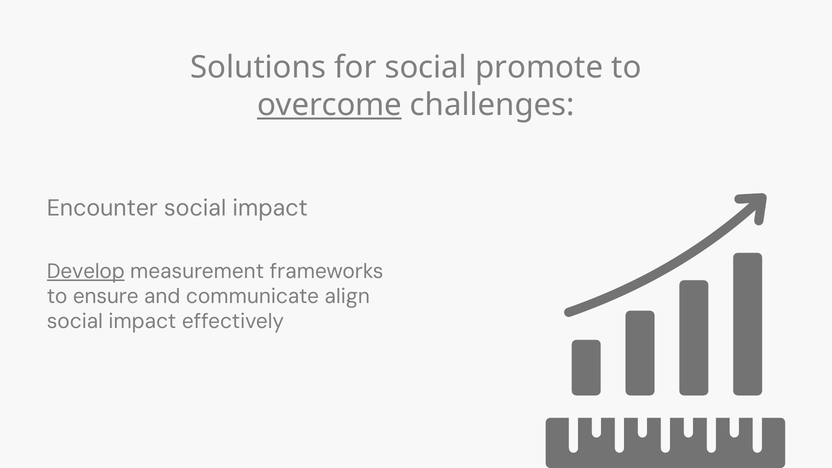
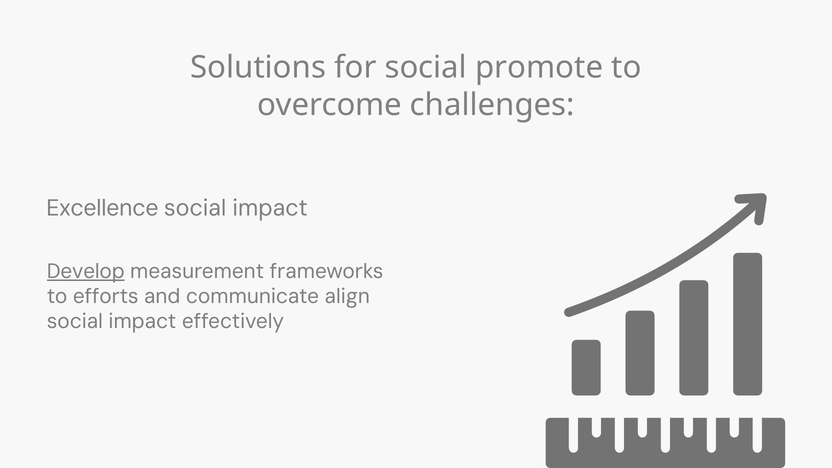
overcome underline: present -> none
Encounter: Encounter -> Excellence
ensure: ensure -> efforts
